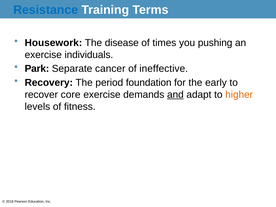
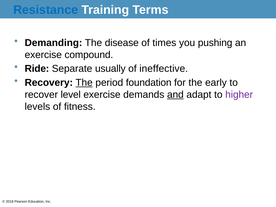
Housework: Housework -> Demanding
individuals: individuals -> compound
Park: Park -> Ride
cancer: cancer -> usually
The at (84, 83) underline: none -> present
core: core -> level
higher colour: orange -> purple
